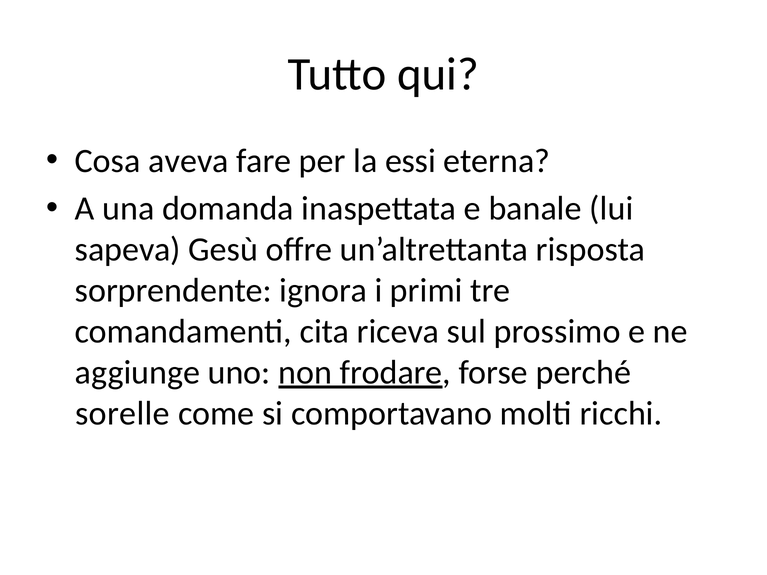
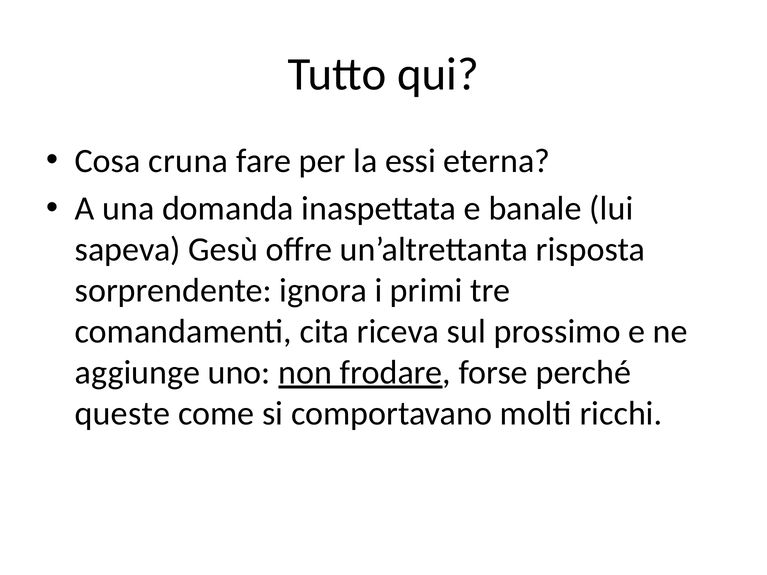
aveva: aveva -> cruna
sorelle: sorelle -> queste
